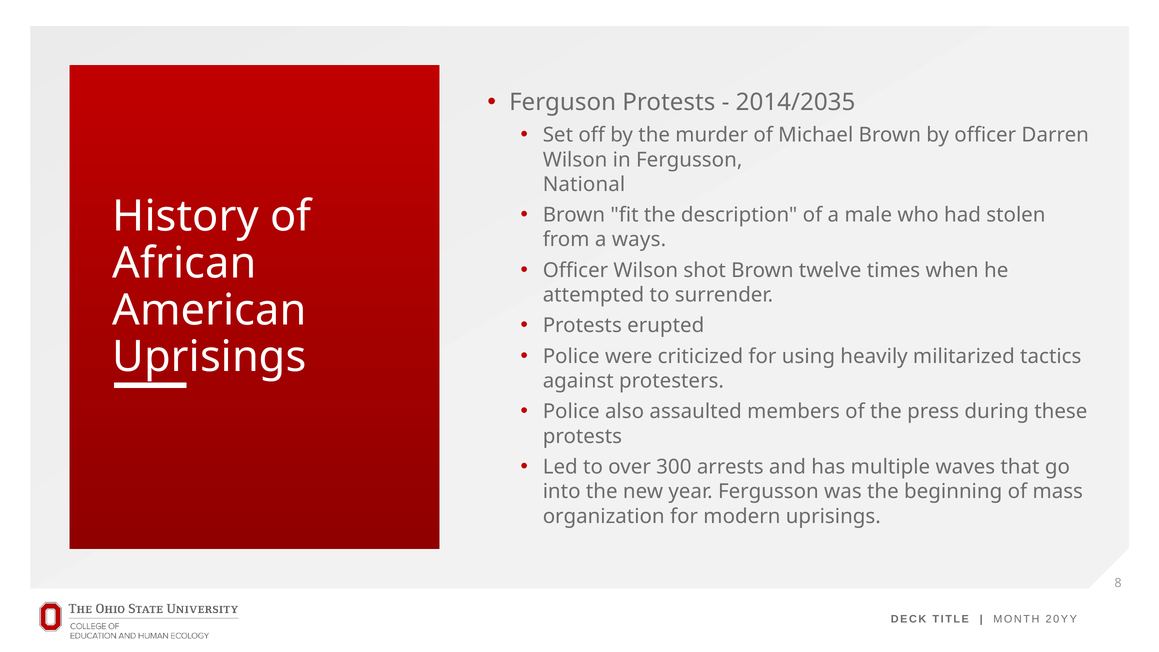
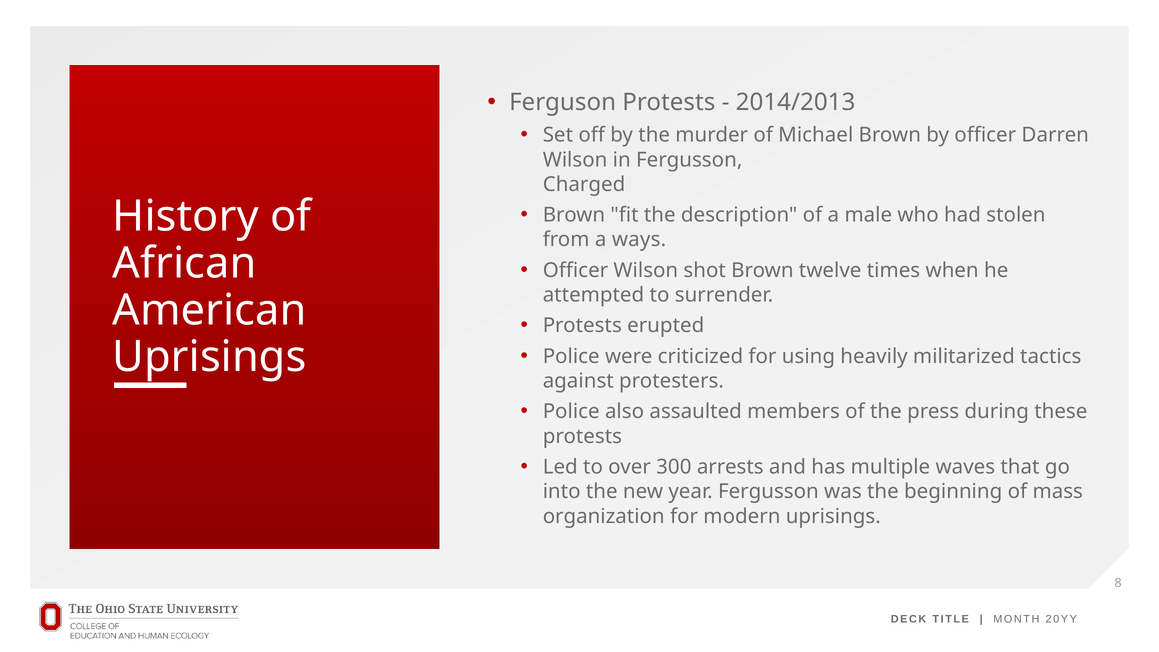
2014/2035: 2014/2035 -> 2014/2013
National: National -> Charged
